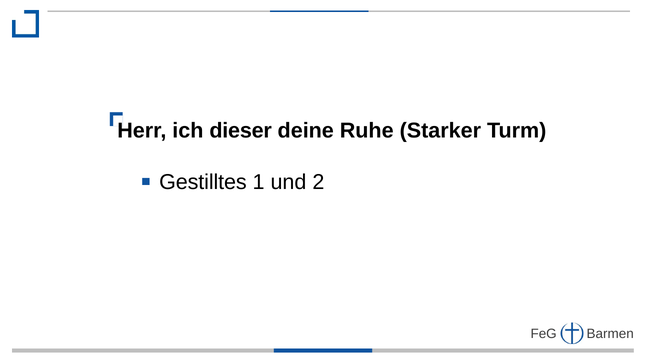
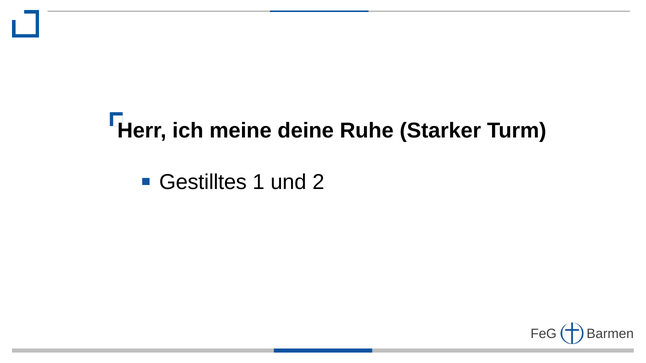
dieser: dieser -> meine
